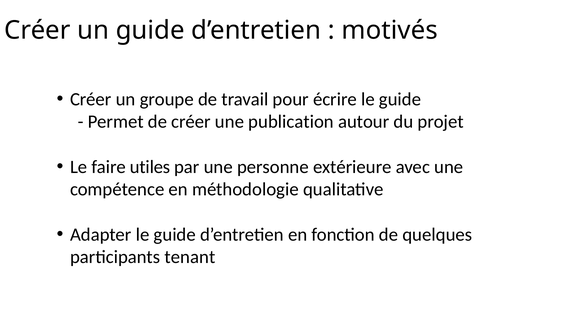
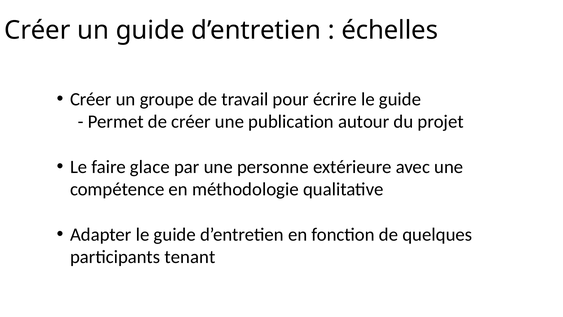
motivés: motivés -> échelles
utiles: utiles -> glace
